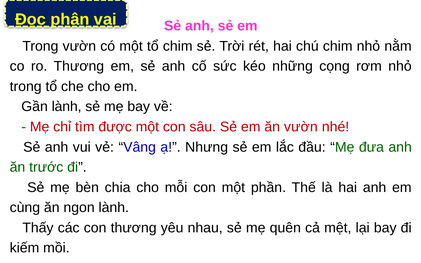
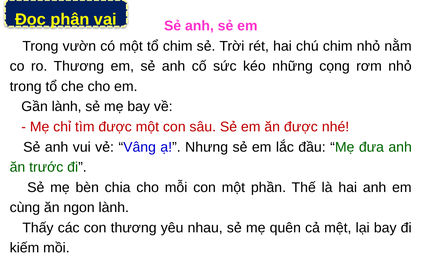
ăn vườn: vườn -> được
